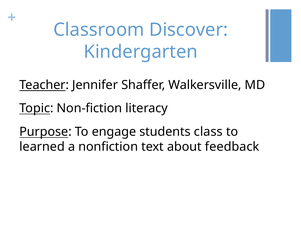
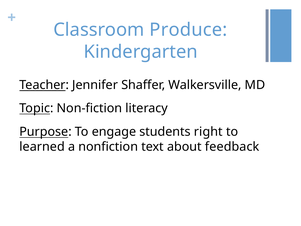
Discover: Discover -> Produce
class: class -> right
